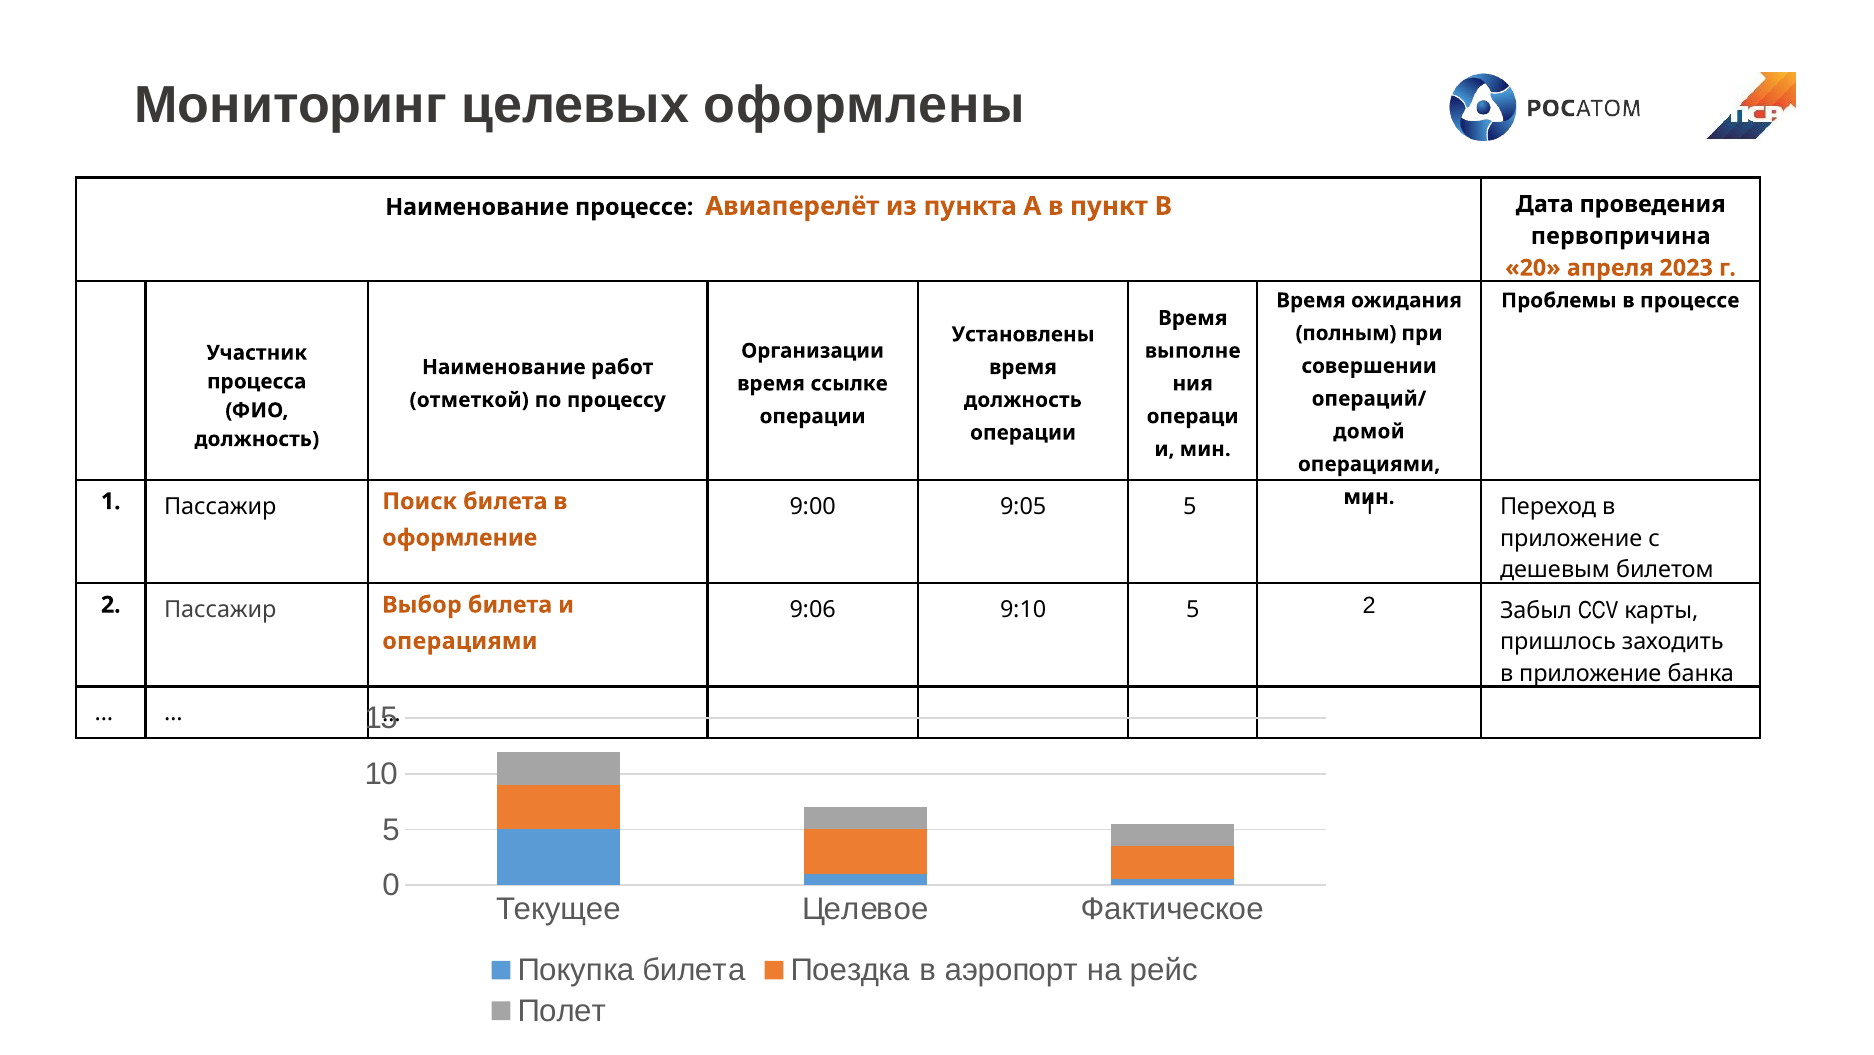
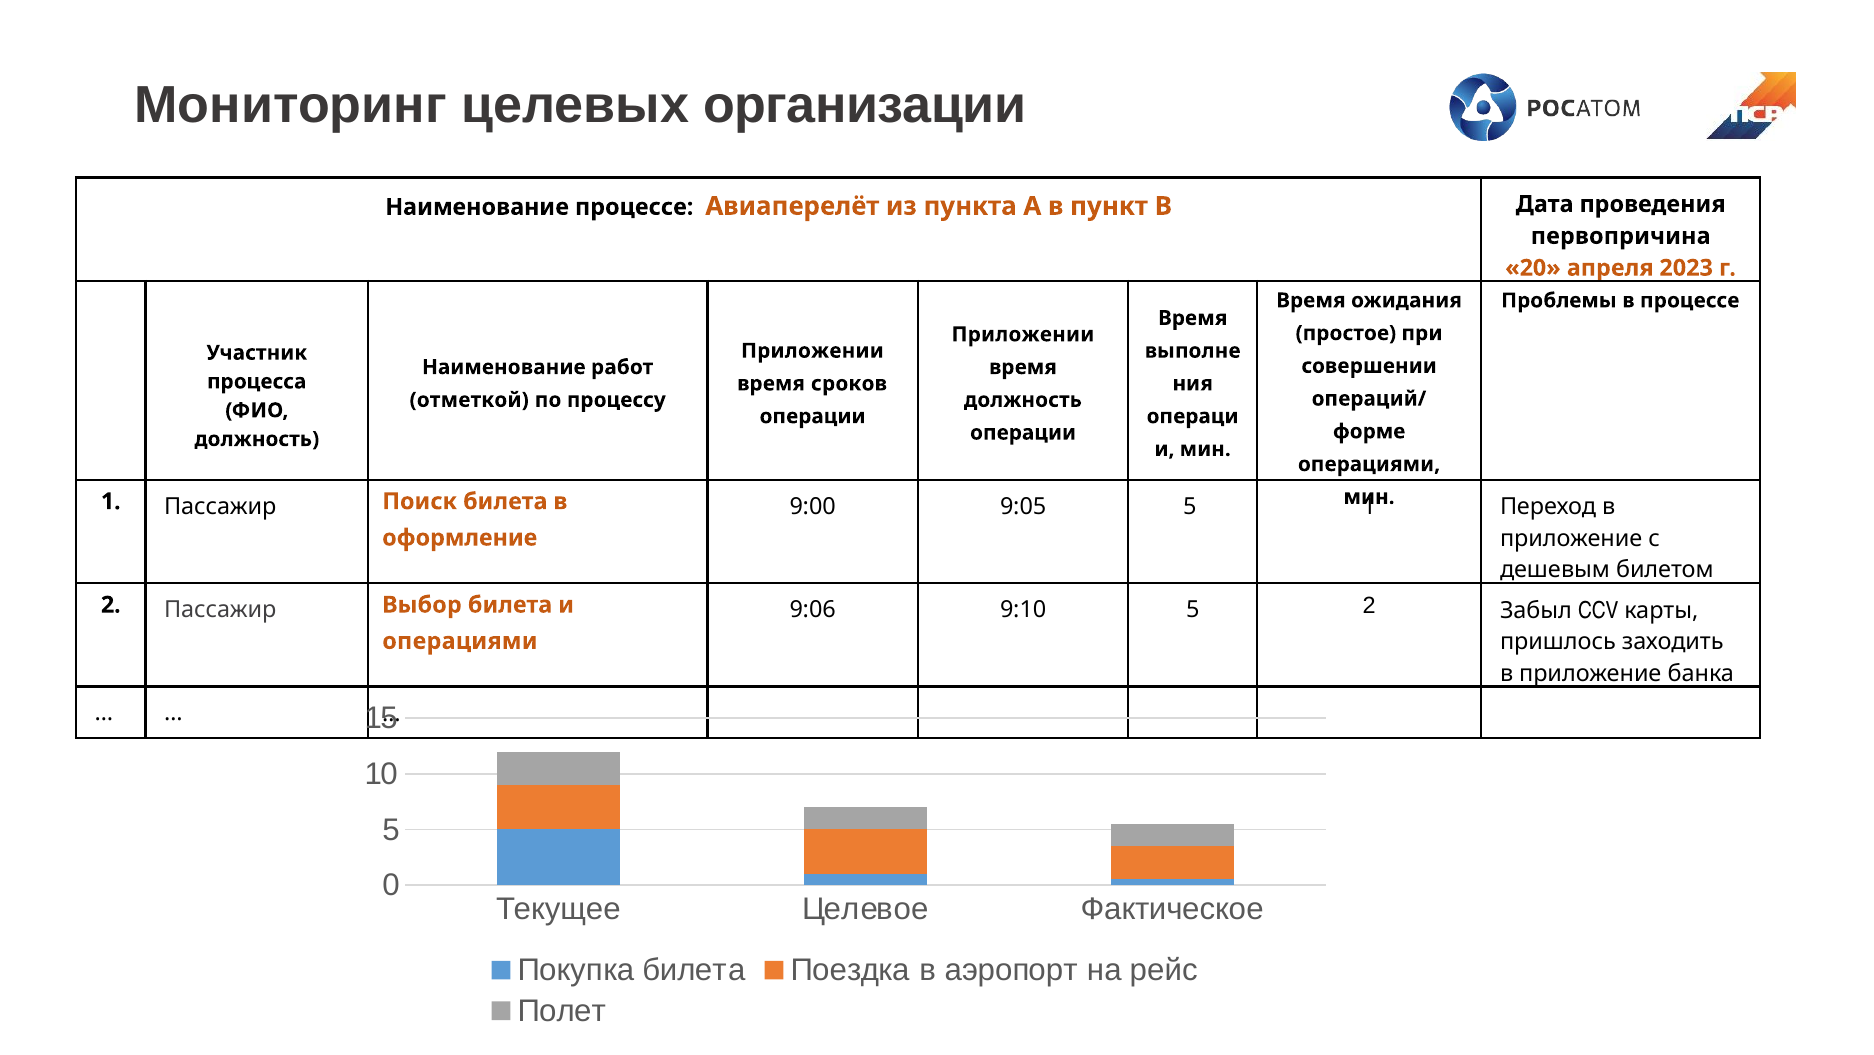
оформлены: оформлены -> организации
полным: полным -> простое
Установлены at (1023, 335): Установлены -> Приложении
Организации at (813, 351): Организации -> Приложении
ссылке: ссылке -> сроков
домой: домой -> форме
